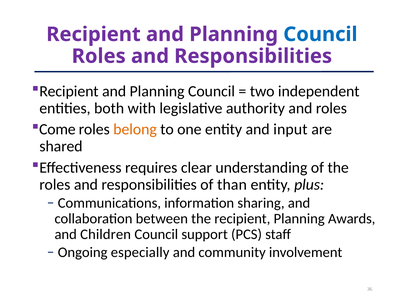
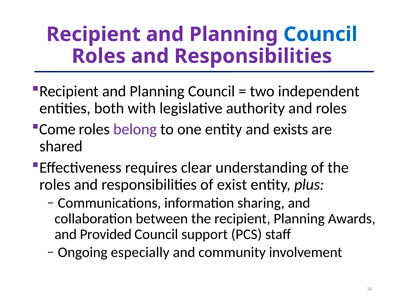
belong colour: orange -> purple
input: input -> exists
than: than -> exist
Children: Children -> Provided
